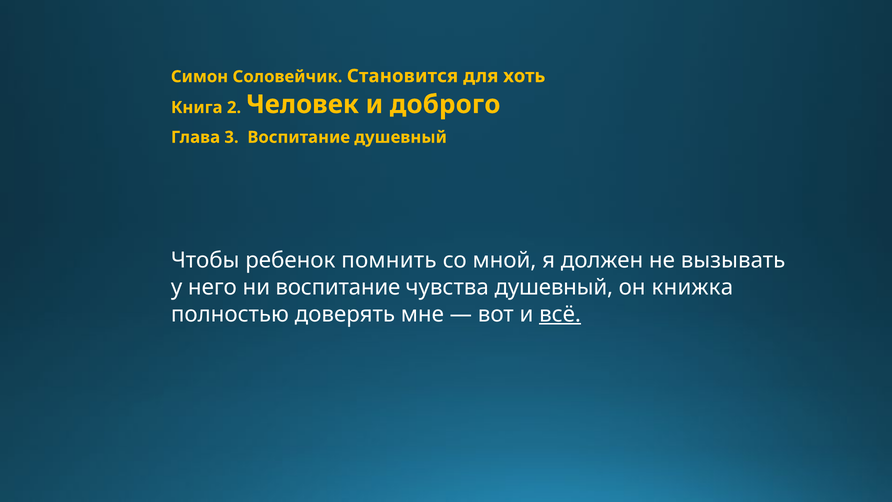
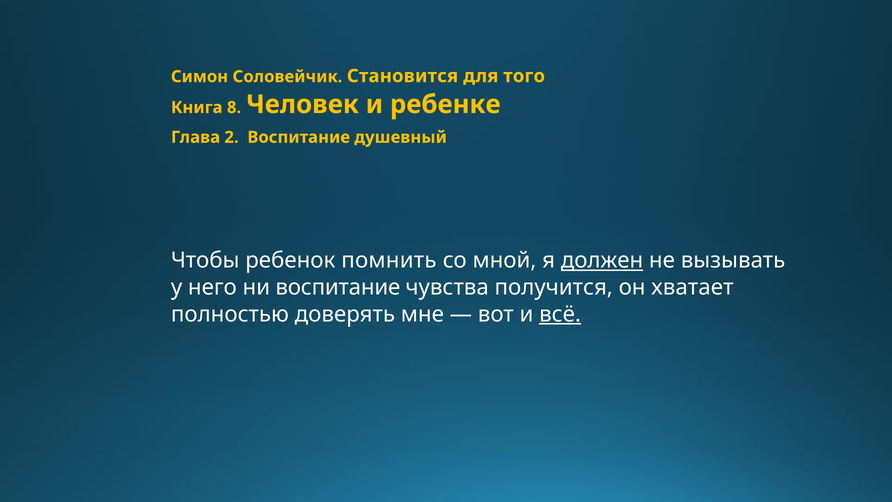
хоть: хоть -> того
2: 2 -> 8
доброго: доброго -> ребенке
3: 3 -> 2
должен underline: none -> present
чувства душевный: душевный -> получится
книжка: книжка -> хватает
